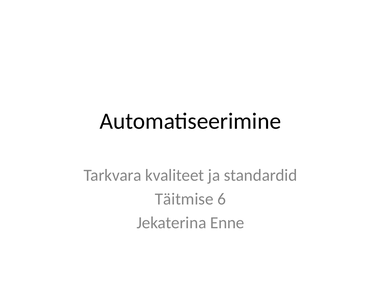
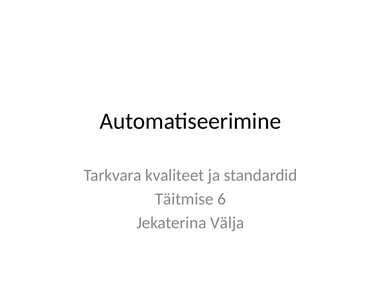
Enne: Enne -> Välja
